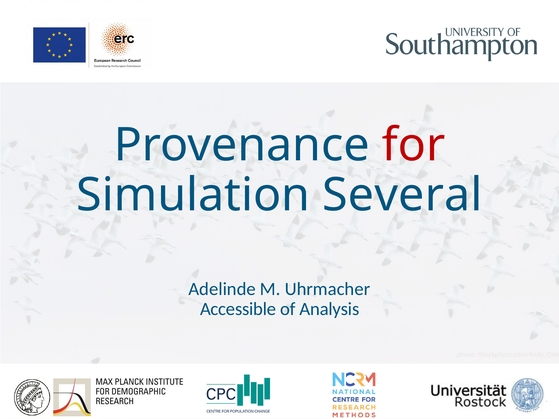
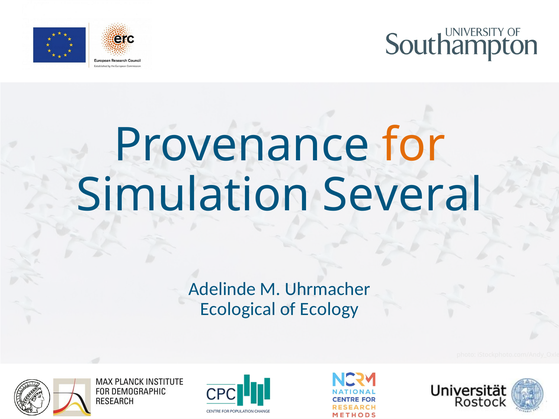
for colour: red -> orange
Accessible: Accessible -> Ecological
Analysis: Analysis -> Ecology
